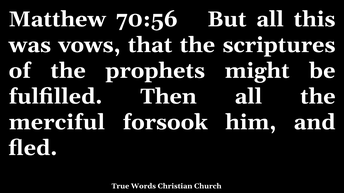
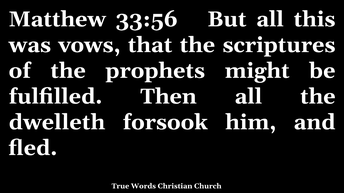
70:56: 70:56 -> 33:56
merciful: merciful -> dwelleth
